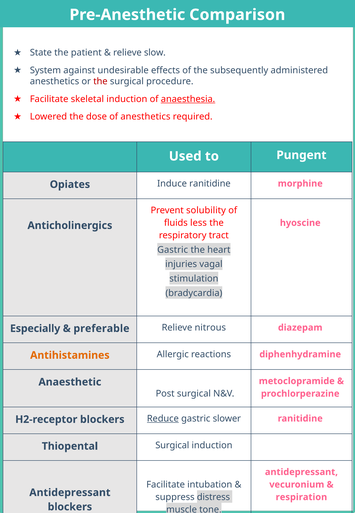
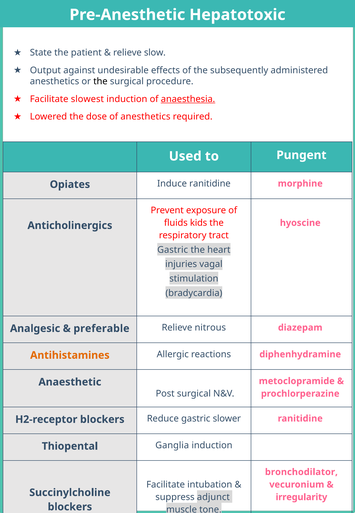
Comparison: Comparison -> Hepatotoxic
System: System -> Output
the at (100, 81) colour: red -> black
skeletal: skeletal -> slowest
solubility: solubility -> exposure
less: less -> kids
Especially: Especially -> Analgesic
Reduce underline: present -> none
Thiopental Surgical: Surgical -> Ganglia
antidepressant at (301, 472): antidepressant -> bronchodilator
Antidepressant at (70, 492): Antidepressant -> Succinylcholine
distress: distress -> adjunct
respiration: respiration -> irregularity
